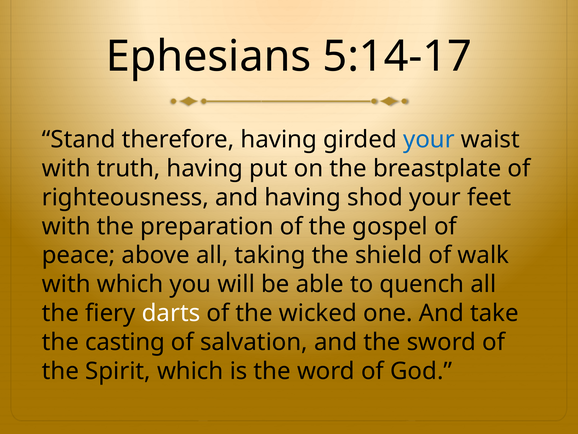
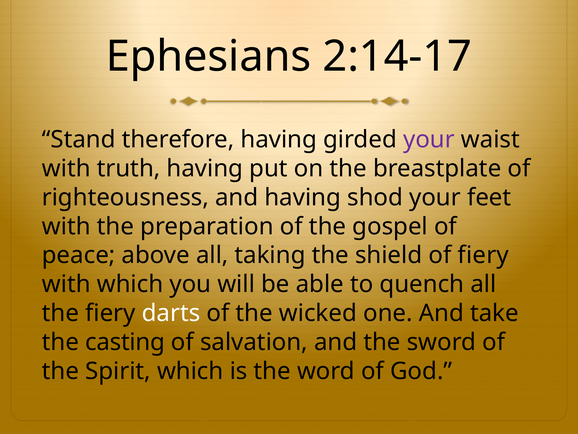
5:14-17: 5:14-17 -> 2:14-17
your at (429, 139) colour: blue -> purple
of walk: walk -> fiery
